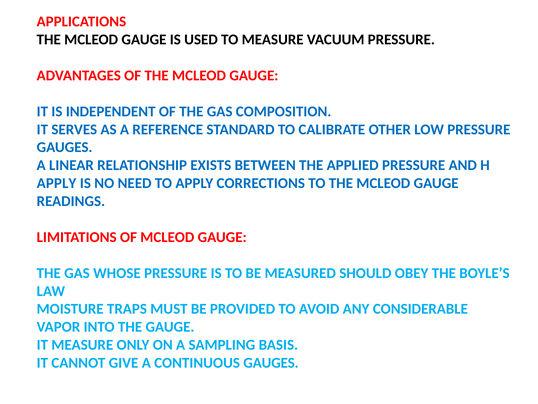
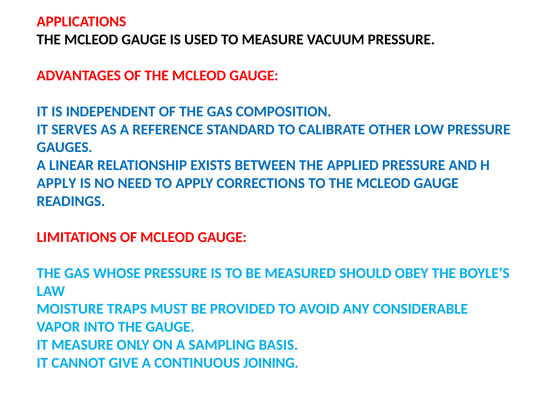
CONTINUOUS GAUGES: GAUGES -> JOINING
